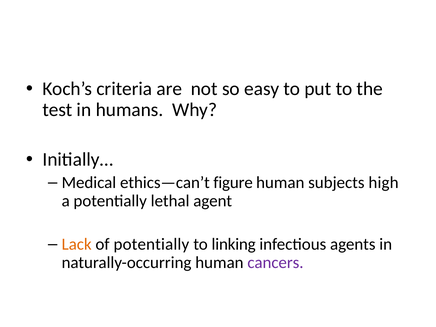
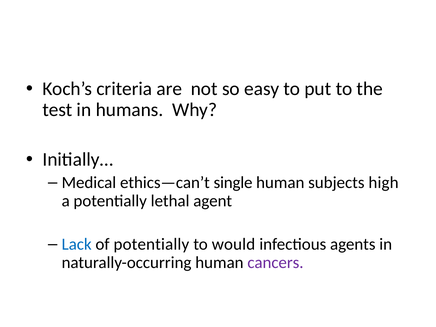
figure: figure -> single
Lack colour: orange -> blue
linking: linking -> would
